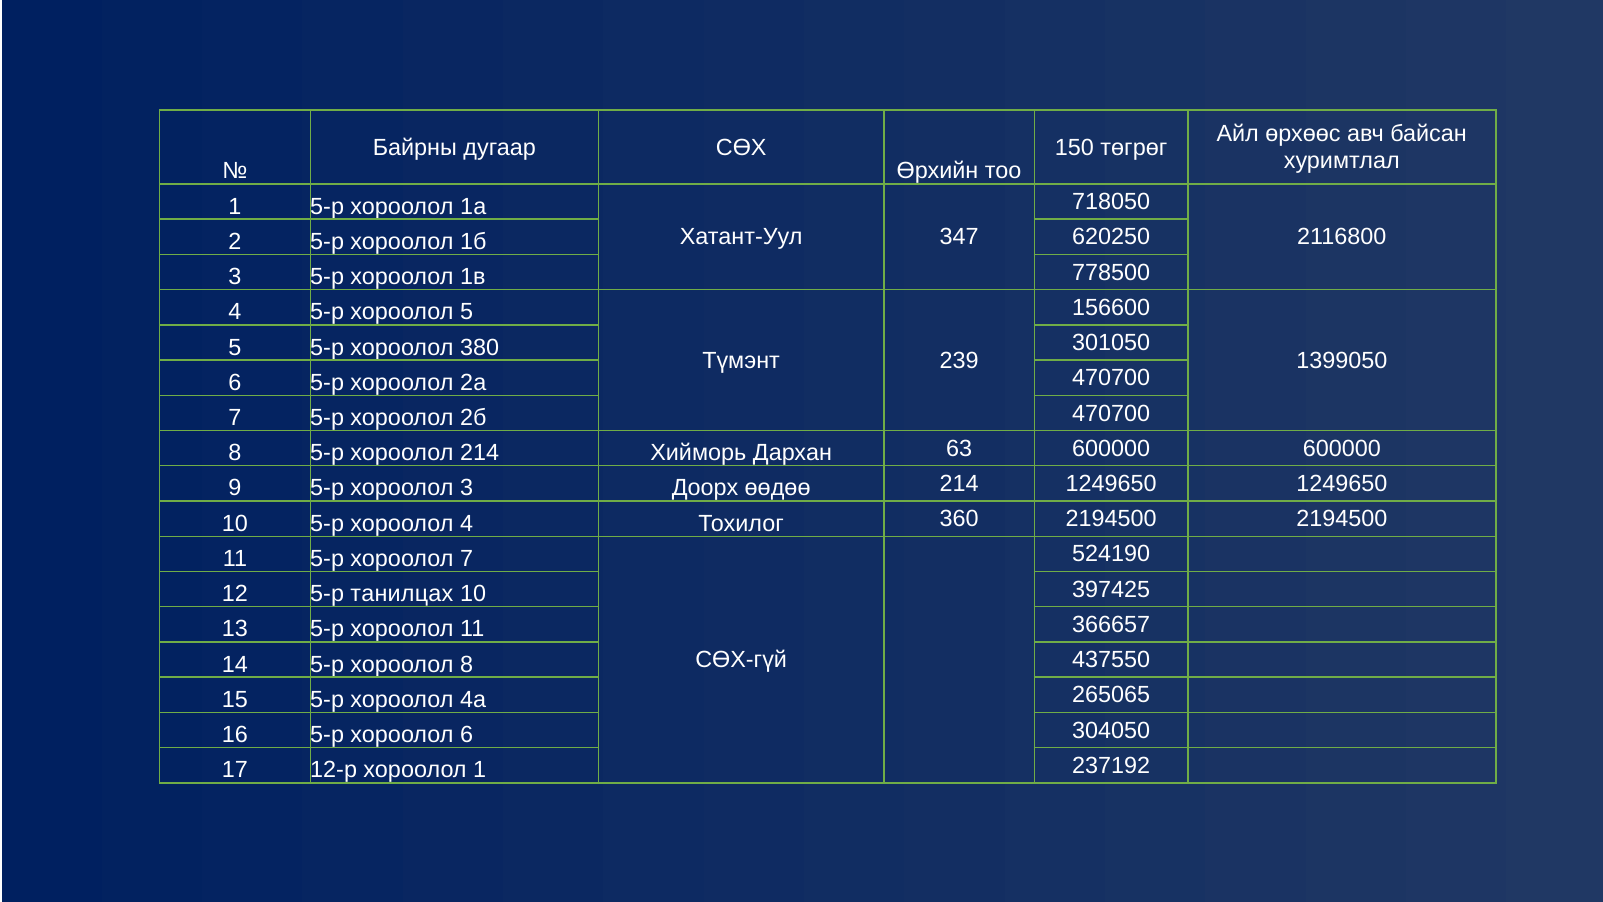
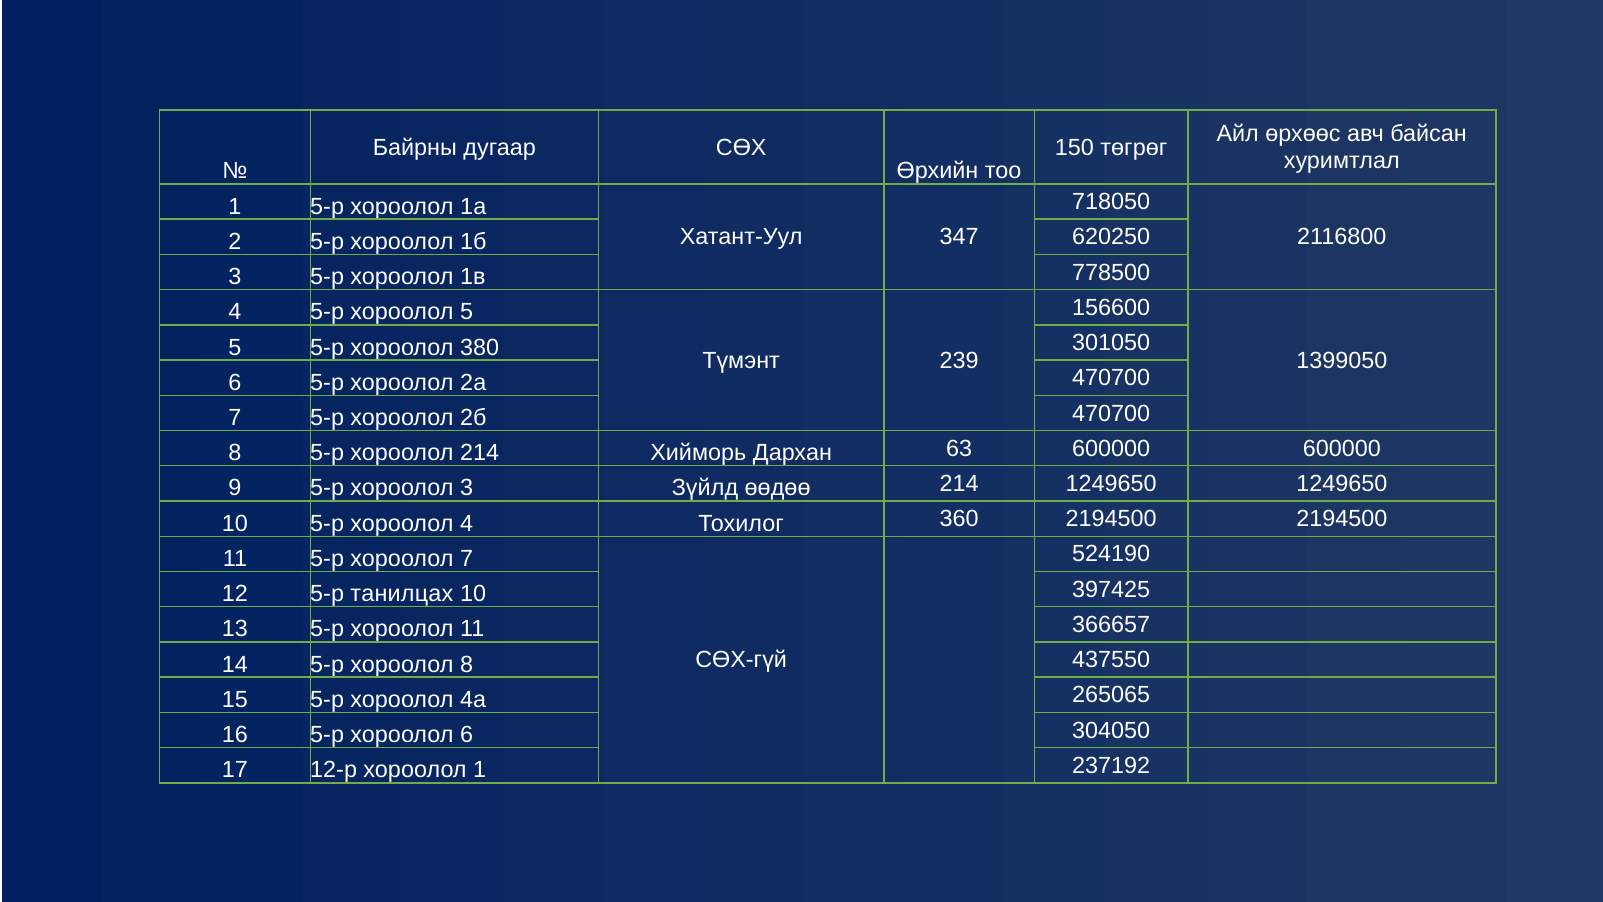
Доорх: Доорх -> Зүйлд
